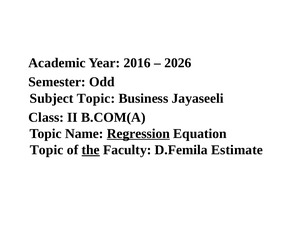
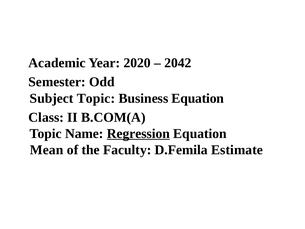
2016: 2016 -> 2020
2026: 2026 -> 2042
Business Jayaseeli: Jayaseeli -> Equation
Topic at (47, 150): Topic -> Mean
the underline: present -> none
